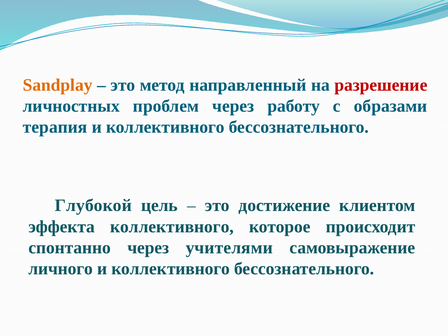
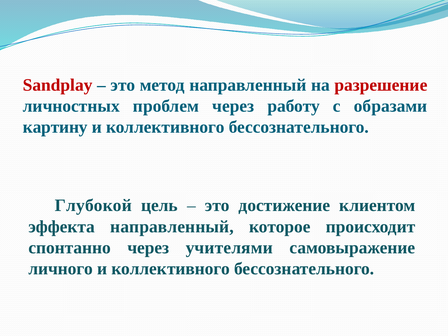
Sandplay colour: orange -> red
терапия: терапия -> картину
эффекта коллективного: коллективного -> направленный
